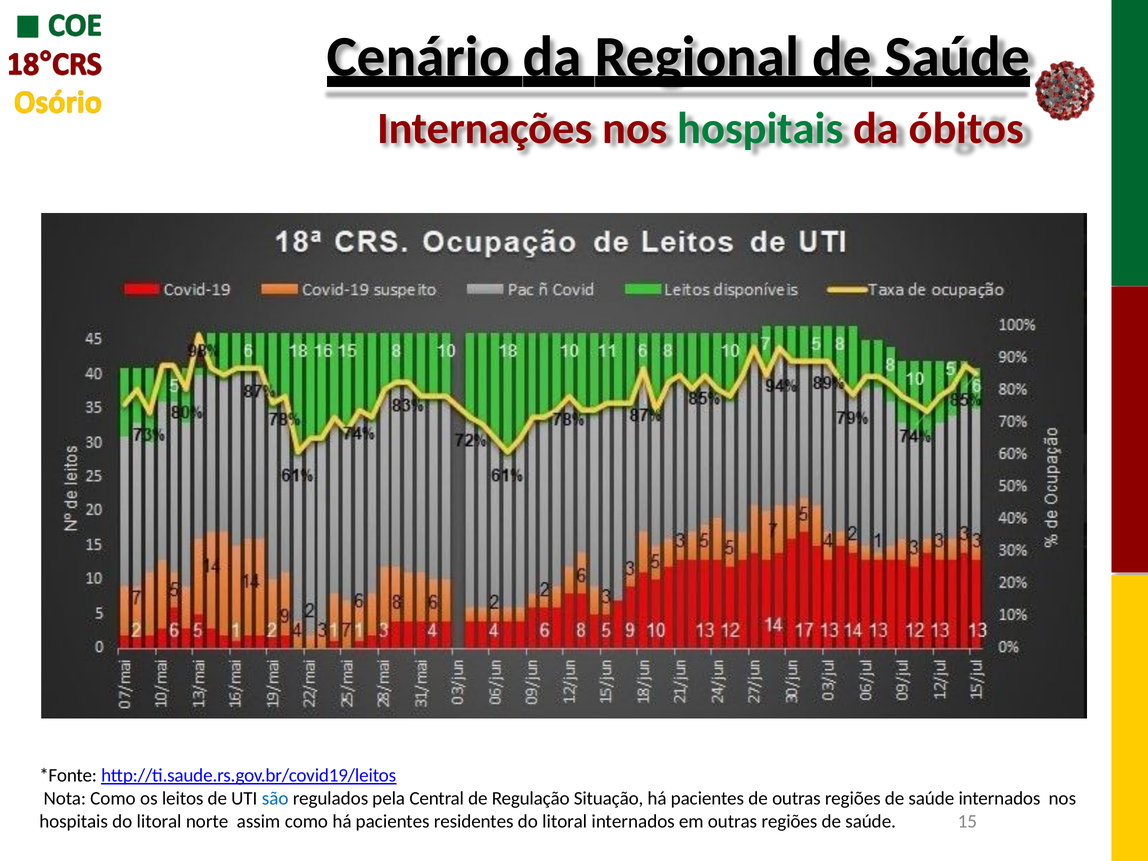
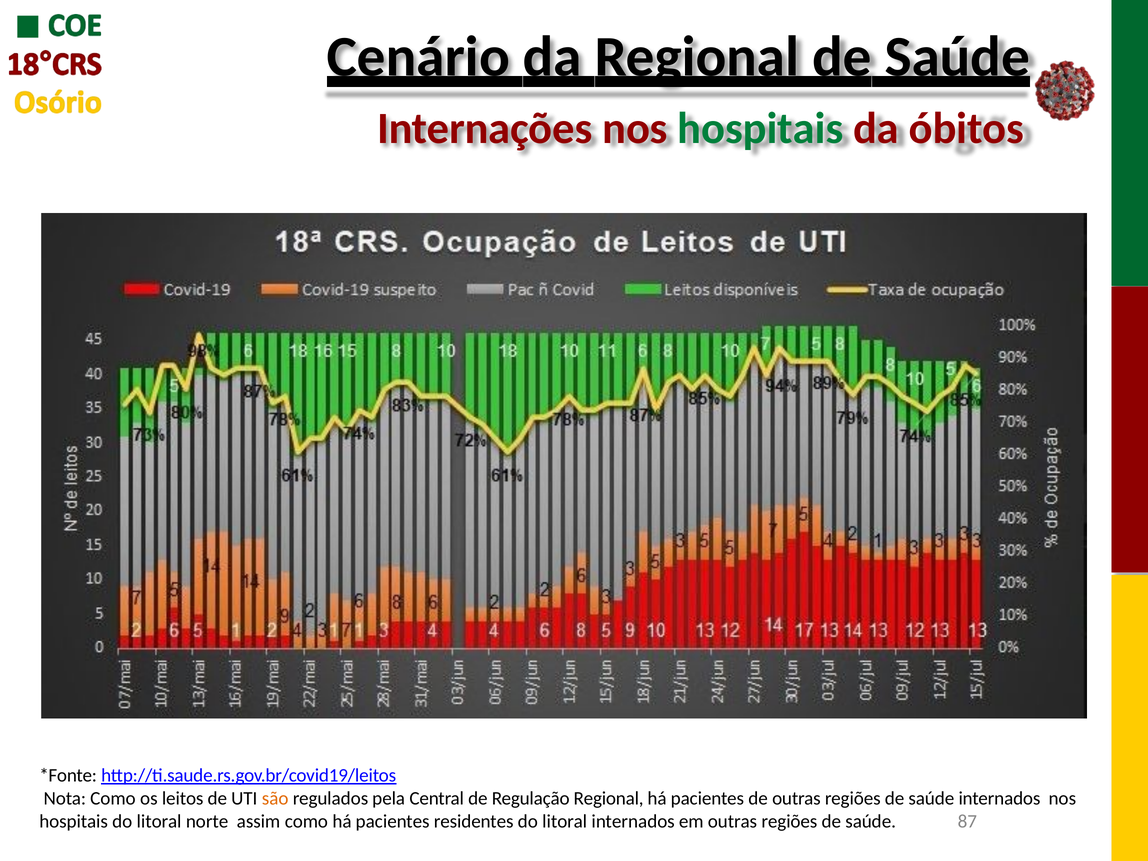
são colour: blue -> orange
Regulação Situação: Situação -> Regional
15: 15 -> 87
